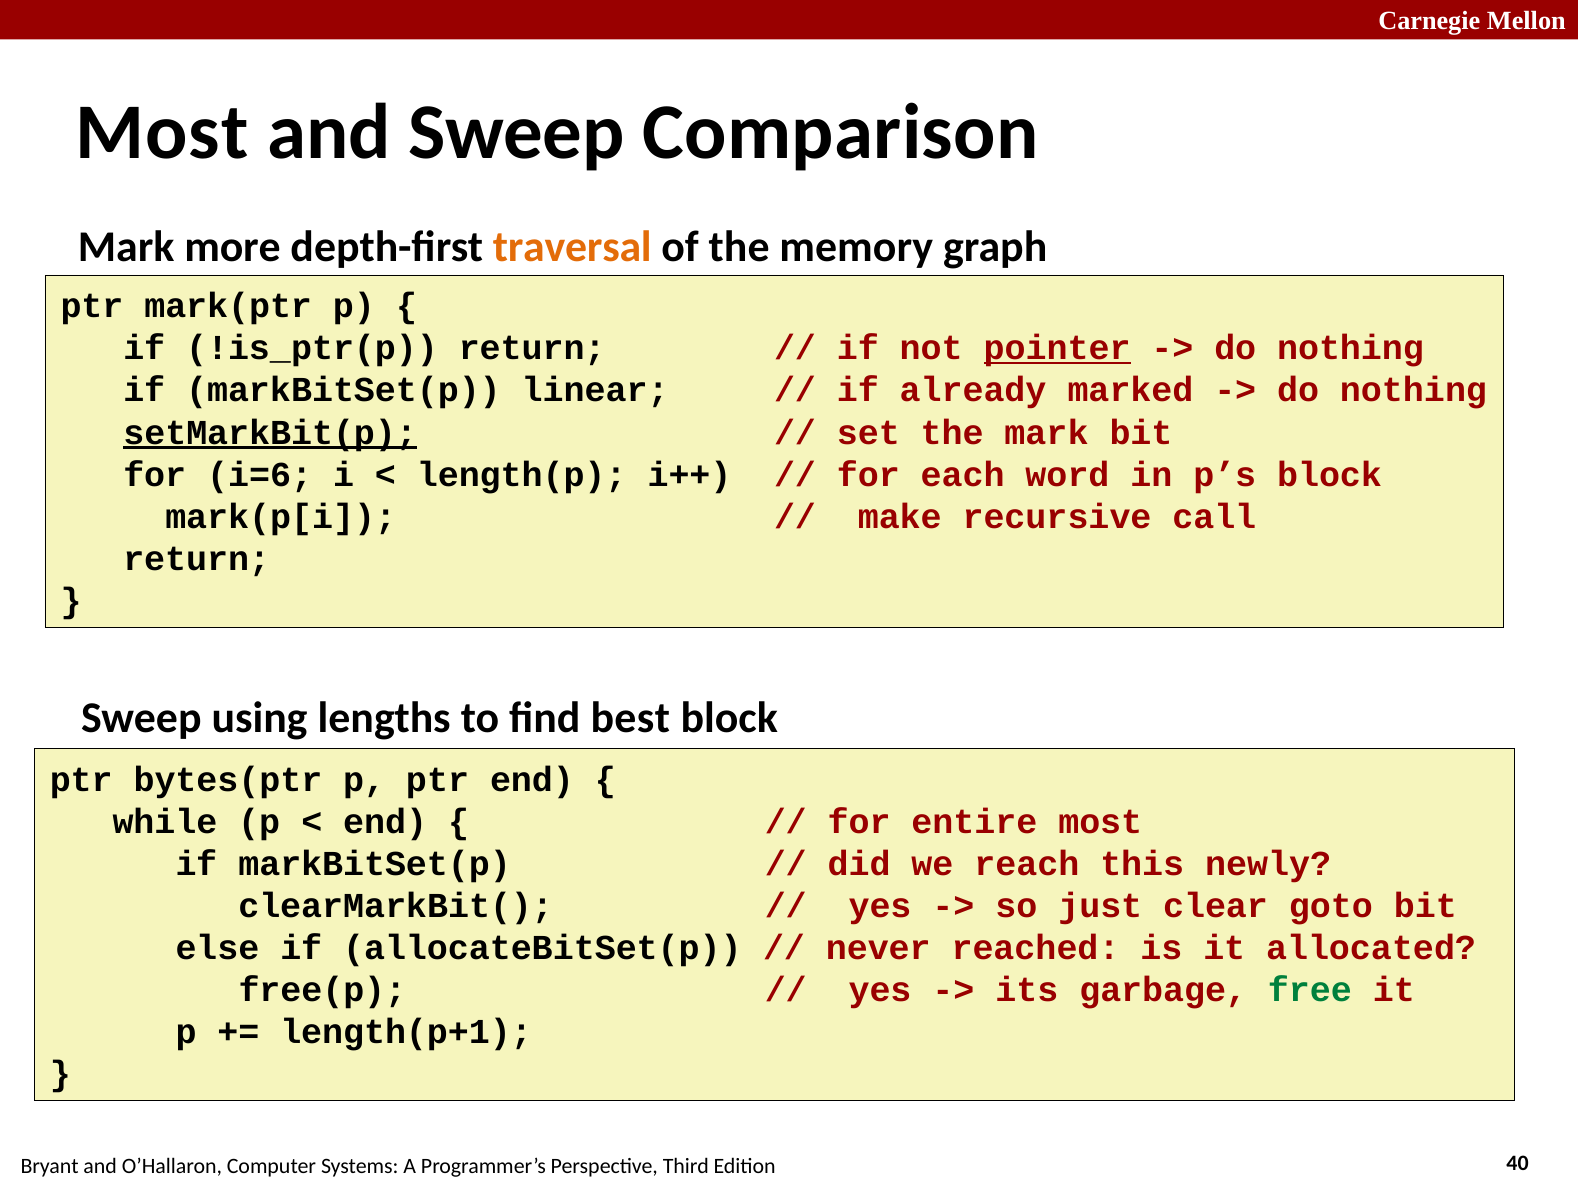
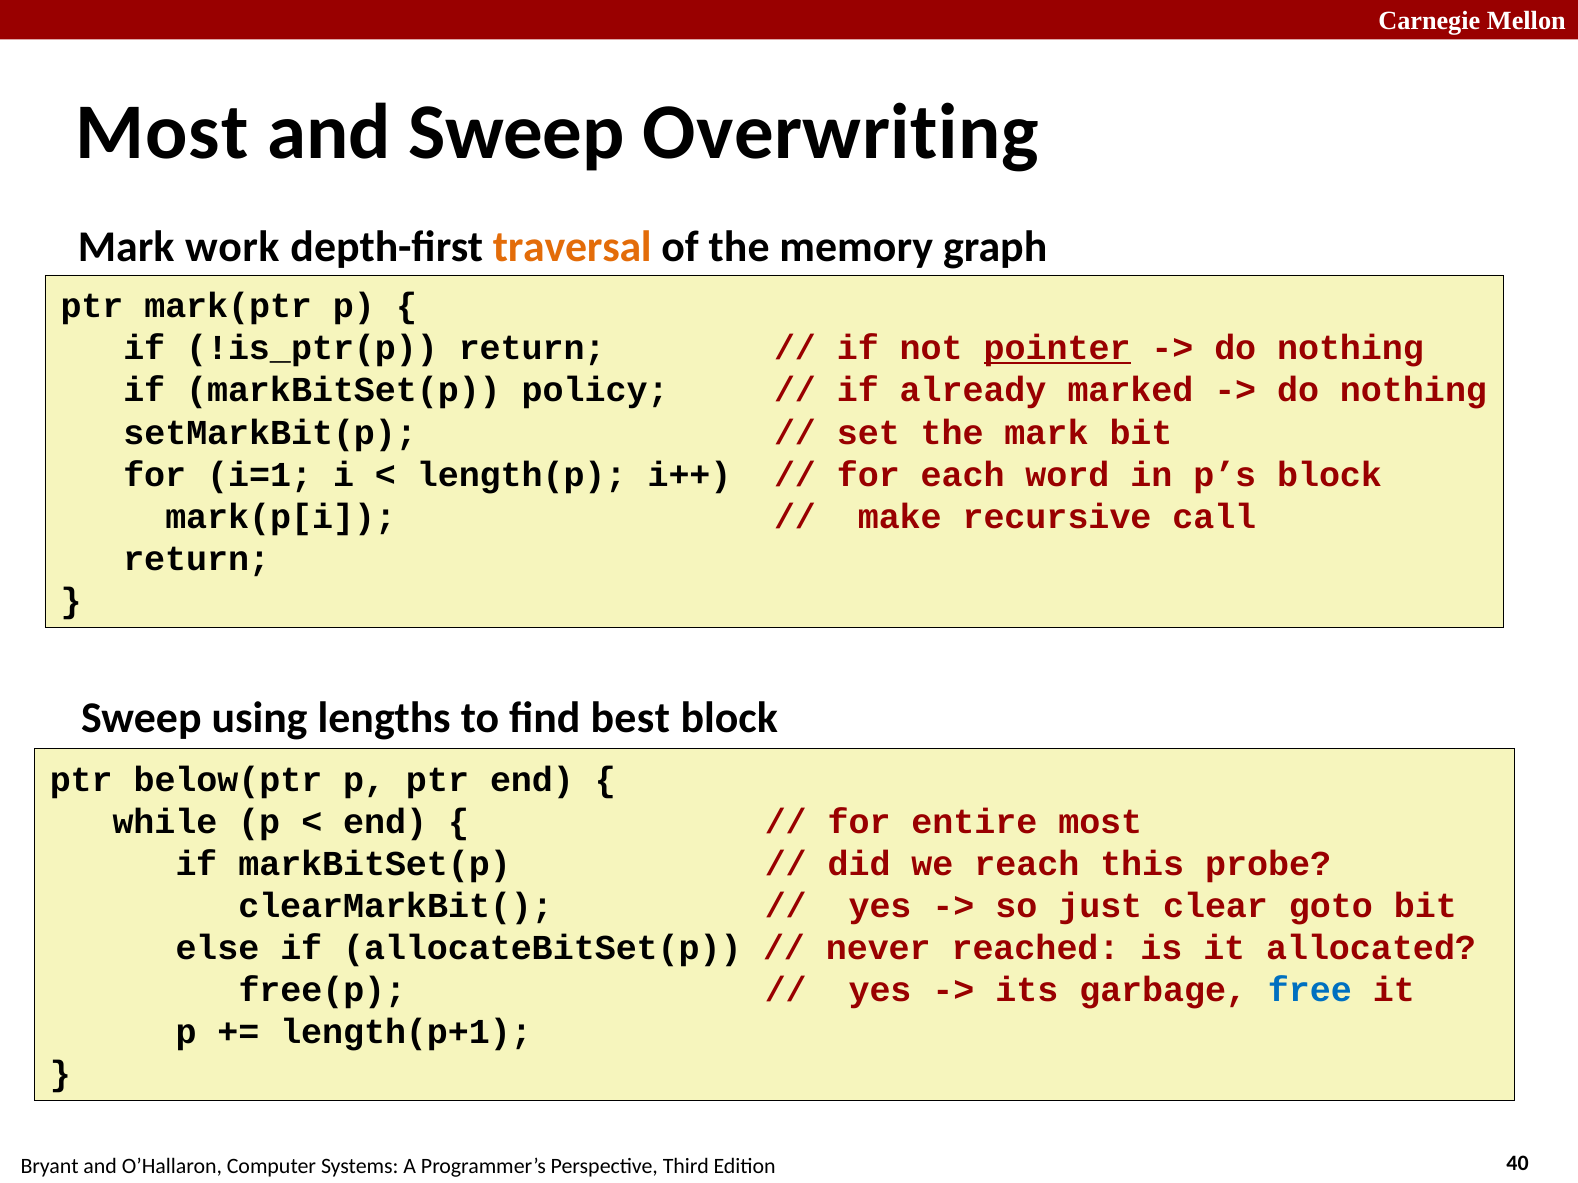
Comparison: Comparison -> Overwriting
more: more -> work
linear: linear -> policy
setMarkBit(p underline: present -> none
i=6: i=6 -> i=1
bytes(ptr: bytes(ptr -> below(ptr
newly: newly -> probe
free colour: green -> blue
